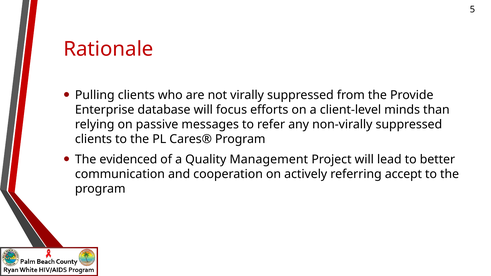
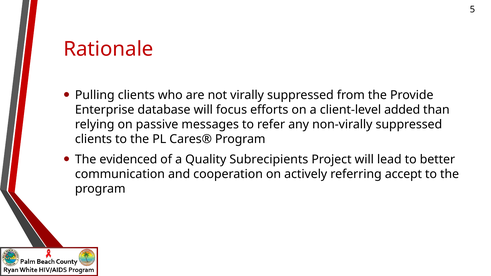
minds: minds -> added
Management: Management -> Subrecipients
